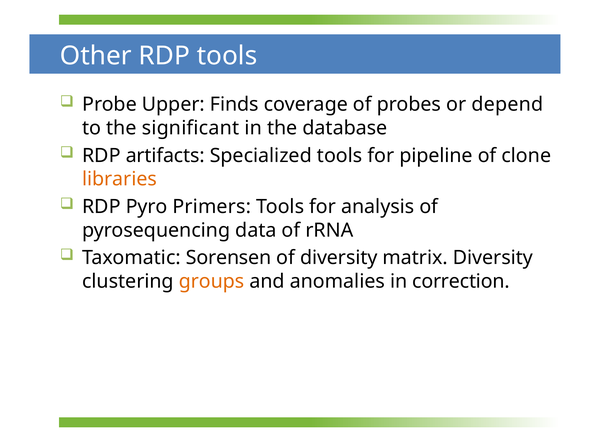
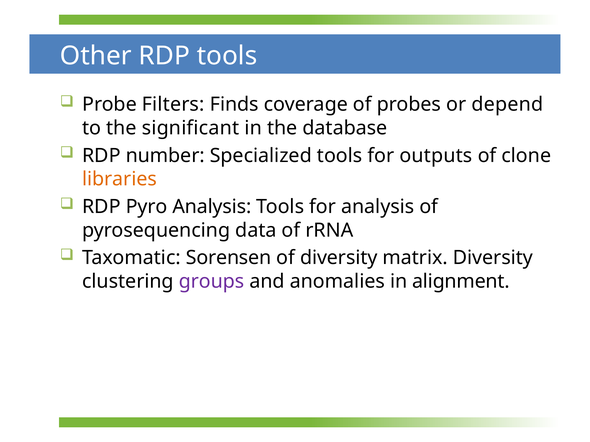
Upper: Upper -> Filters
artifacts: artifacts -> number
pipeline: pipeline -> outputs
Pyro Primers: Primers -> Analysis
groups colour: orange -> purple
correction: correction -> alignment
